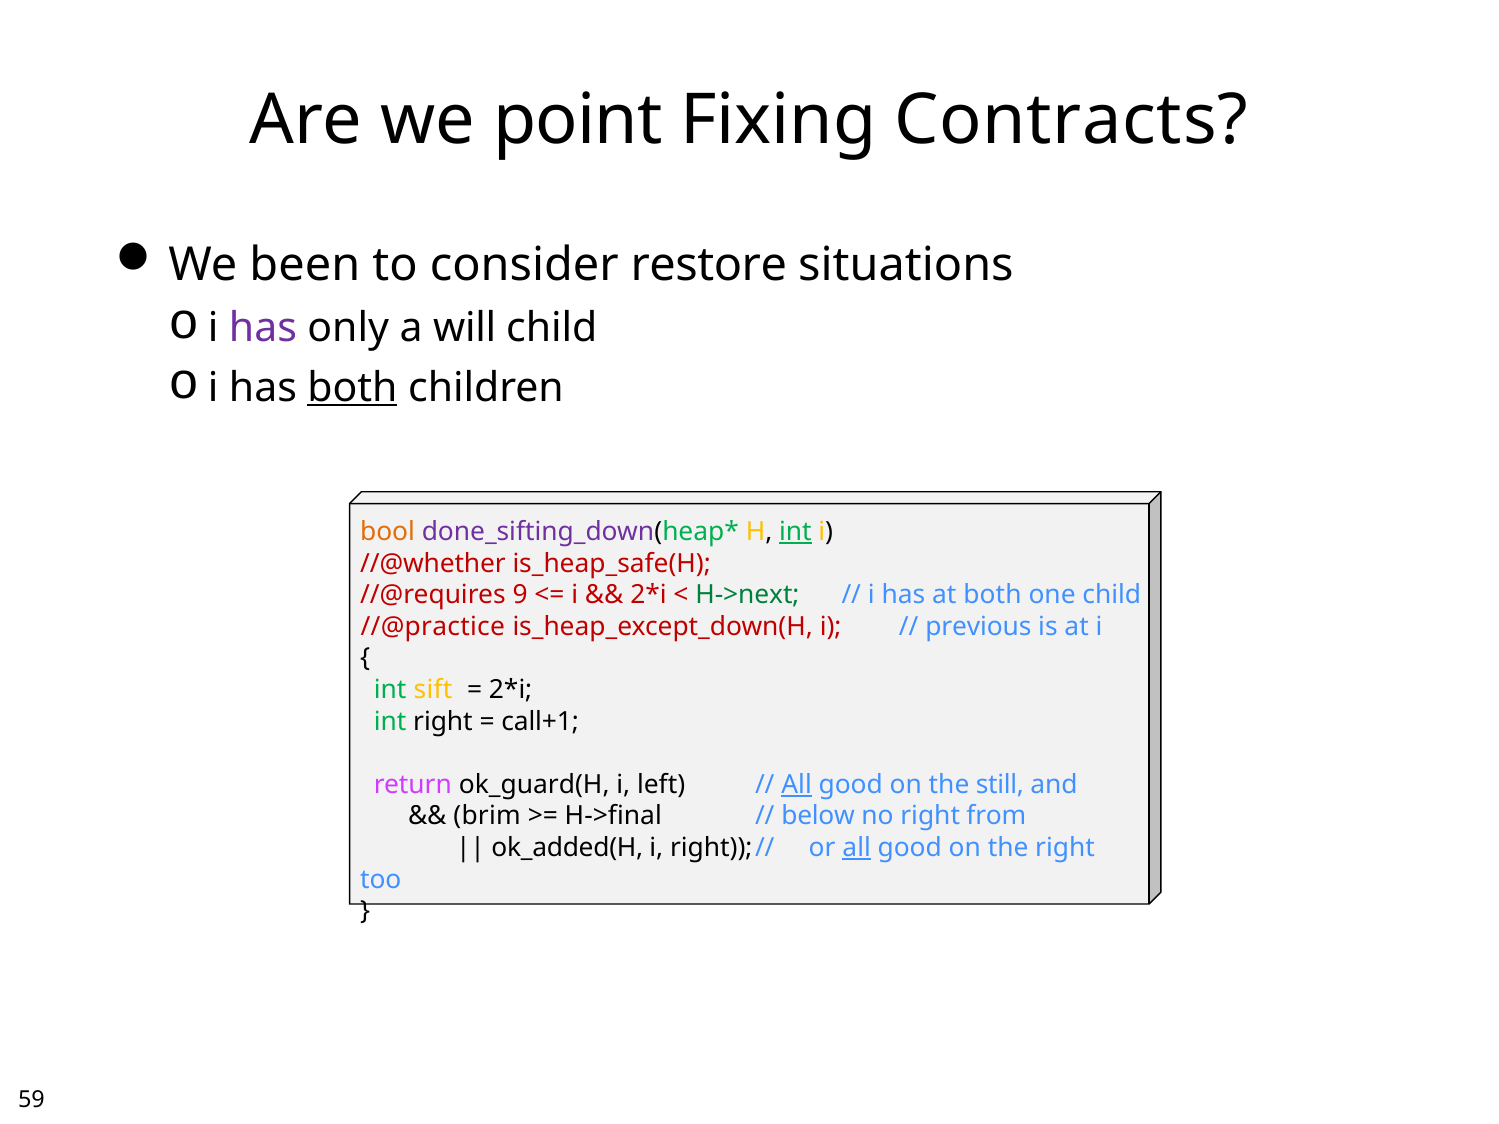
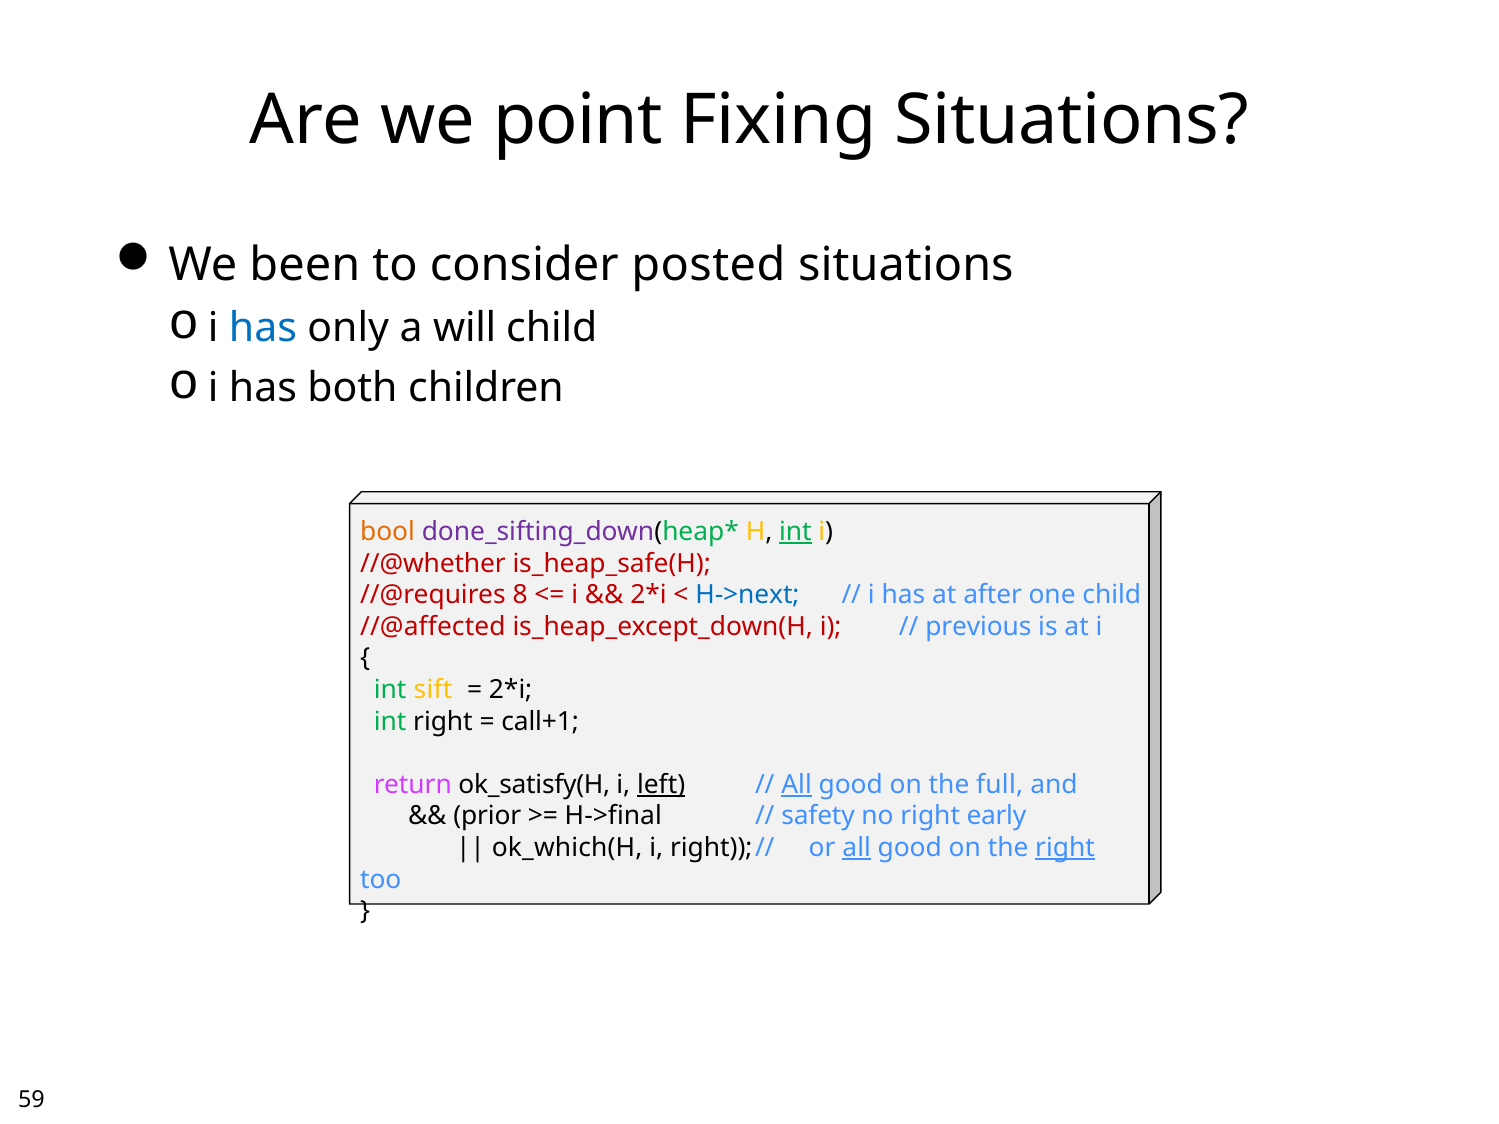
Fixing Contracts: Contracts -> Situations
restore: restore -> posted
has at (263, 328) colour: purple -> blue
both at (352, 388) underline: present -> none
9: 9 -> 8
H->next colour: green -> blue
at both: both -> after
//@practice: //@practice -> //@affected
ok_guard(H: ok_guard(H -> ok_satisfy(H
left underline: none -> present
still: still -> full
brim: brim -> prior
below: below -> safety
from: from -> early
ok_added(H: ok_added(H -> ok_which(H
right at (1065, 848) underline: none -> present
